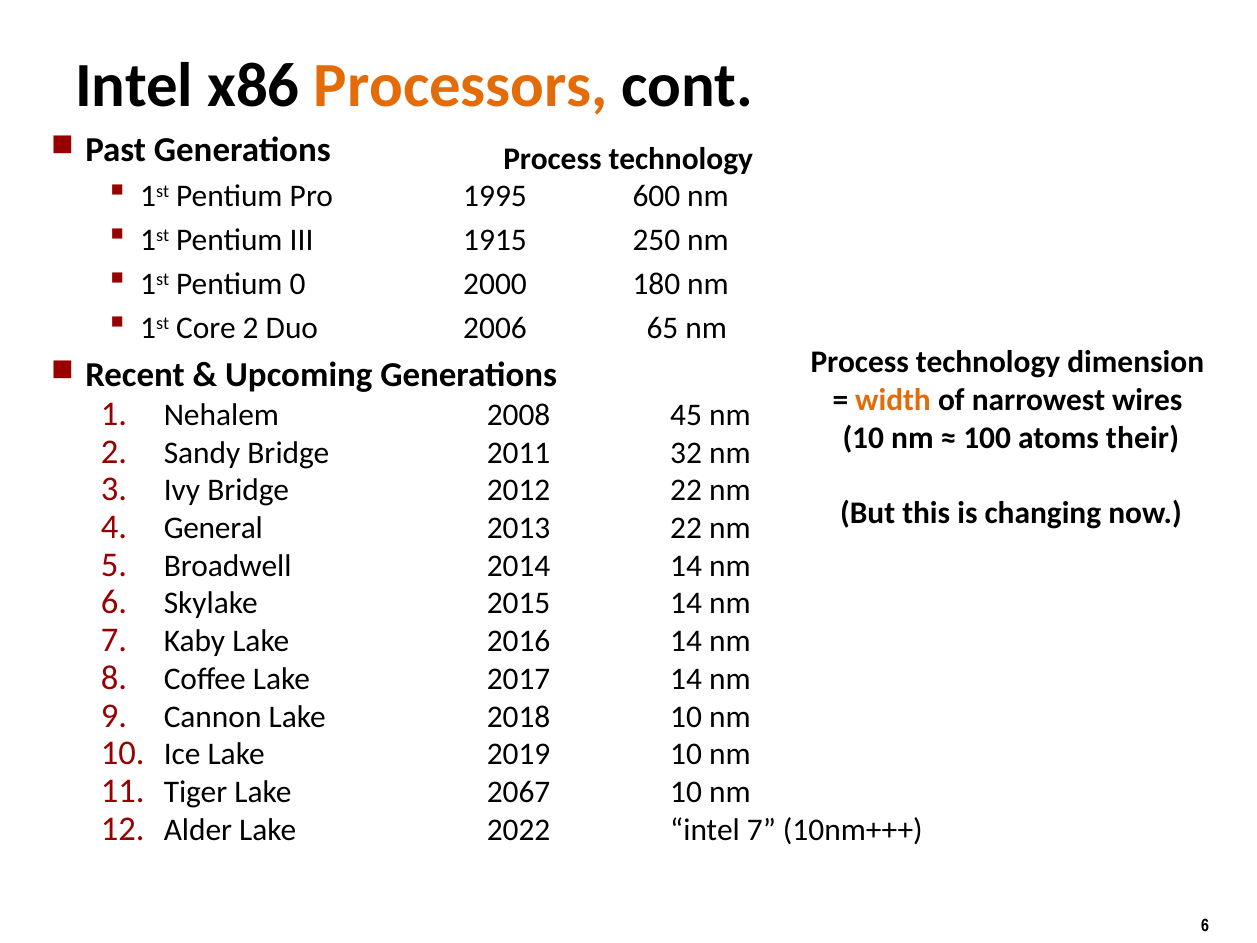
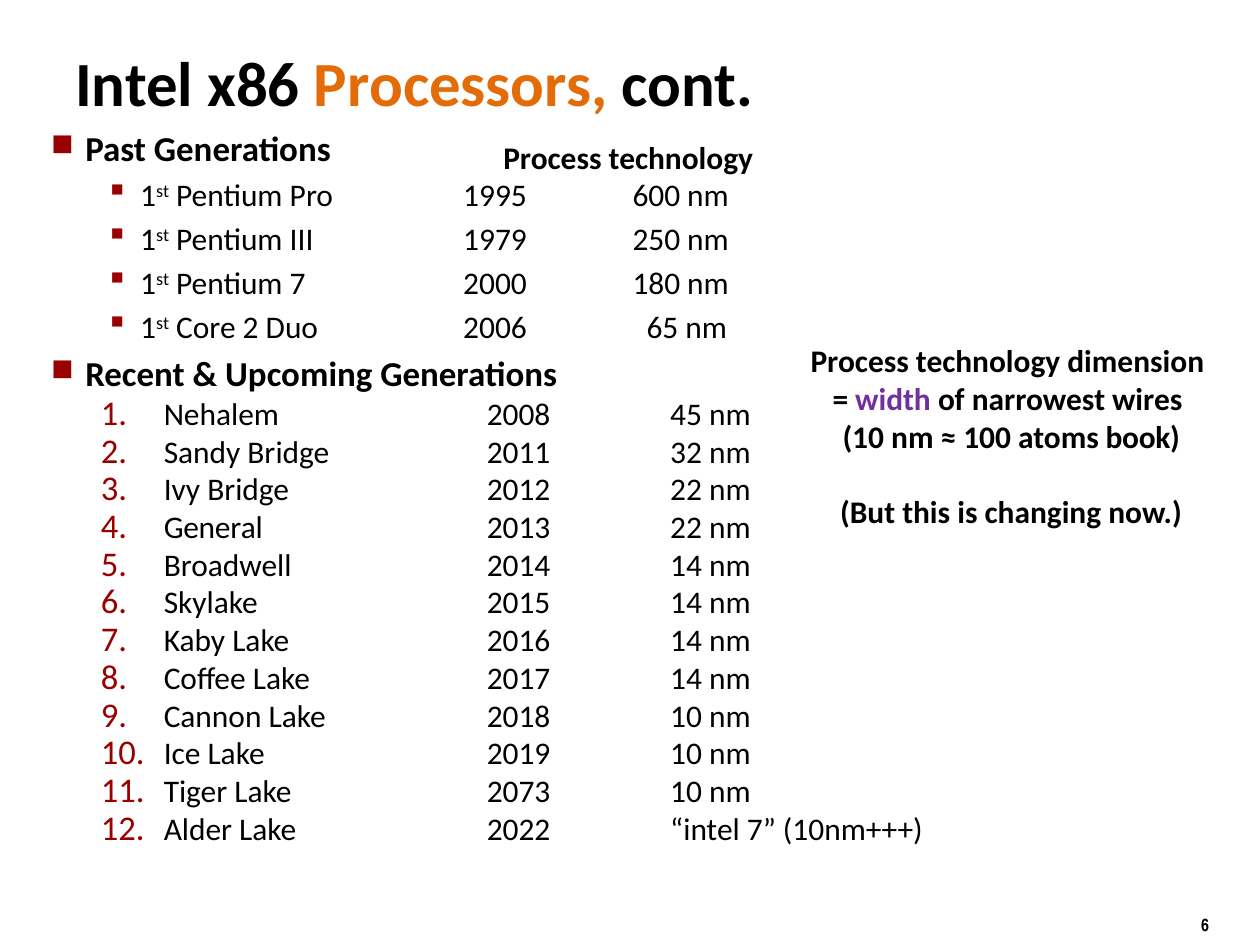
1915: 1915 -> 1979
Pentium 0: 0 -> 7
width colour: orange -> purple
their: their -> book
2067: 2067 -> 2073
